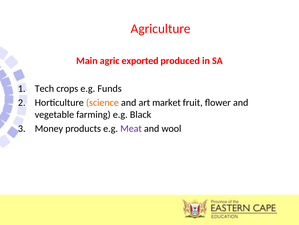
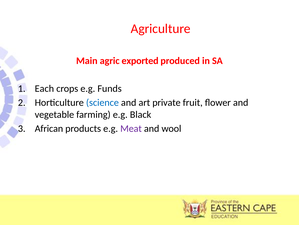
Tech: Tech -> Each
science colour: orange -> blue
market: market -> private
Money: Money -> African
